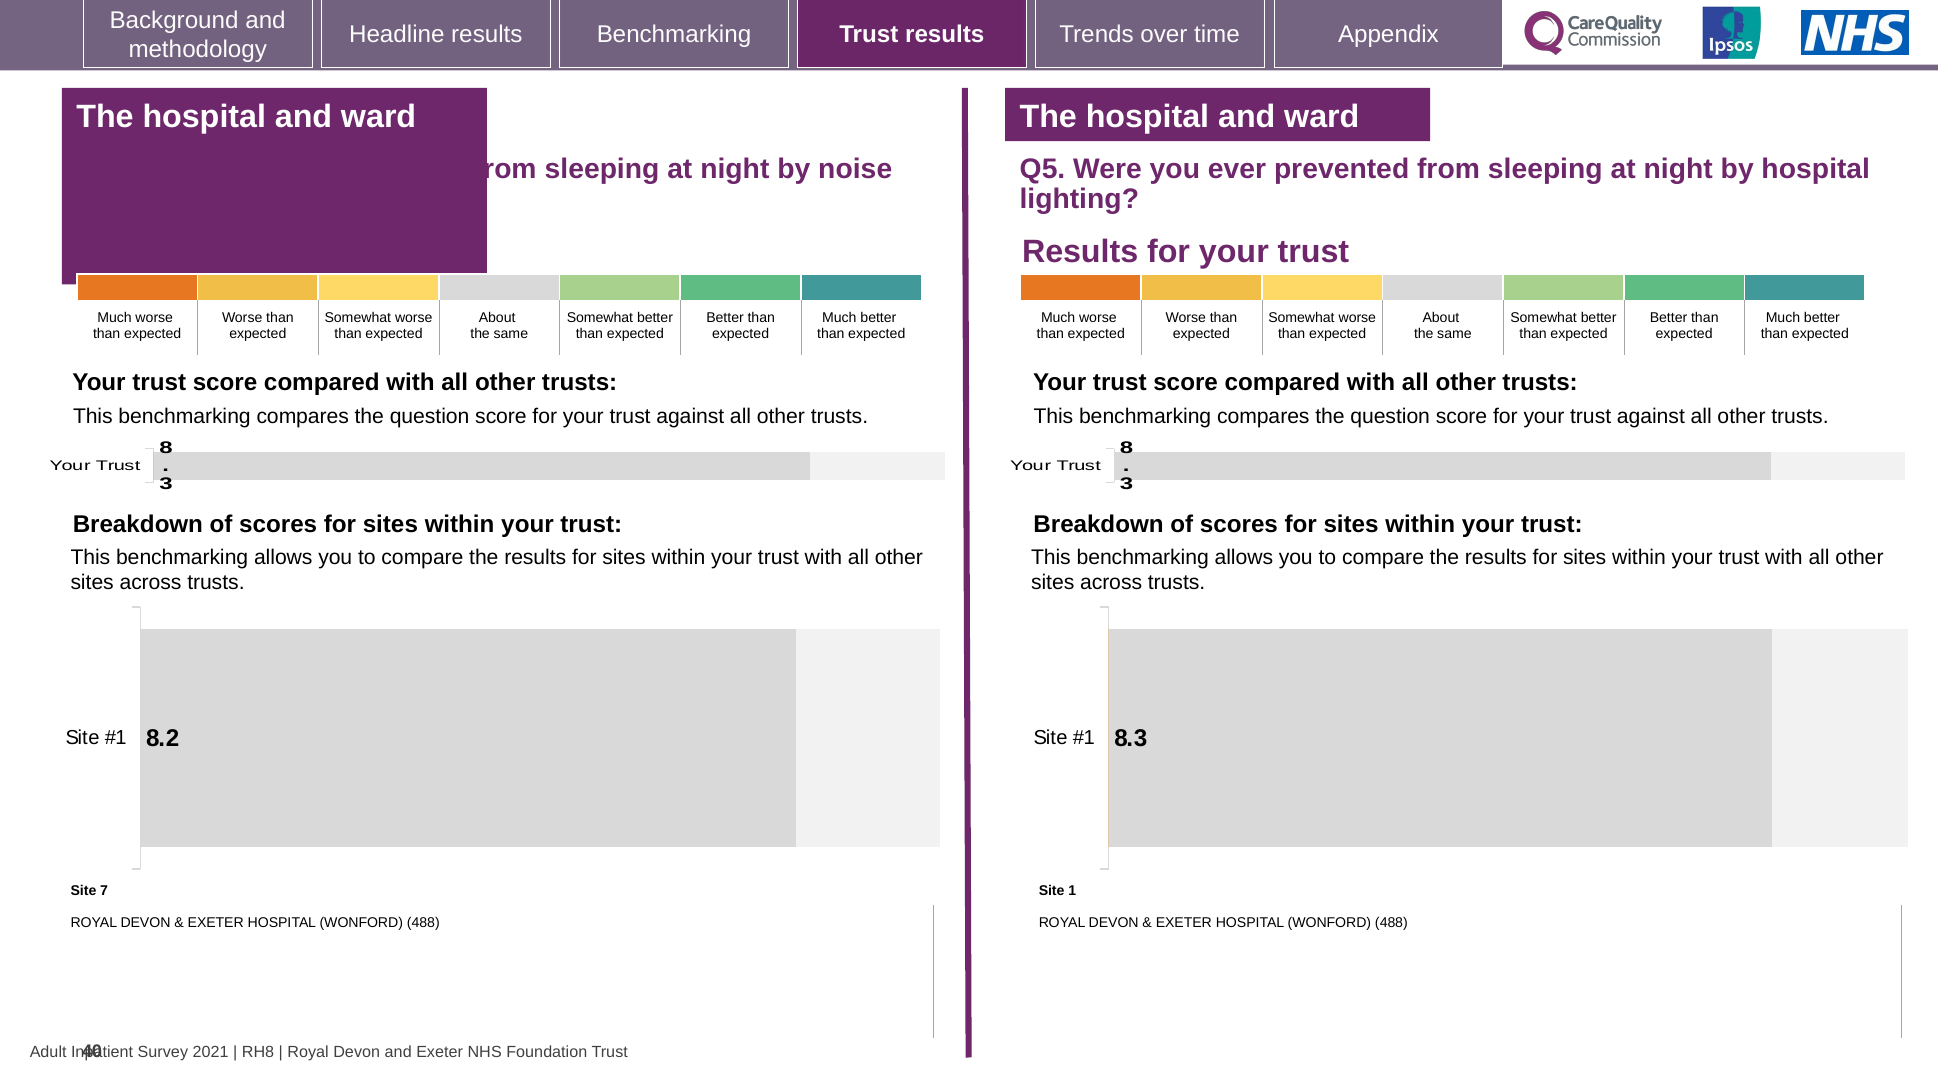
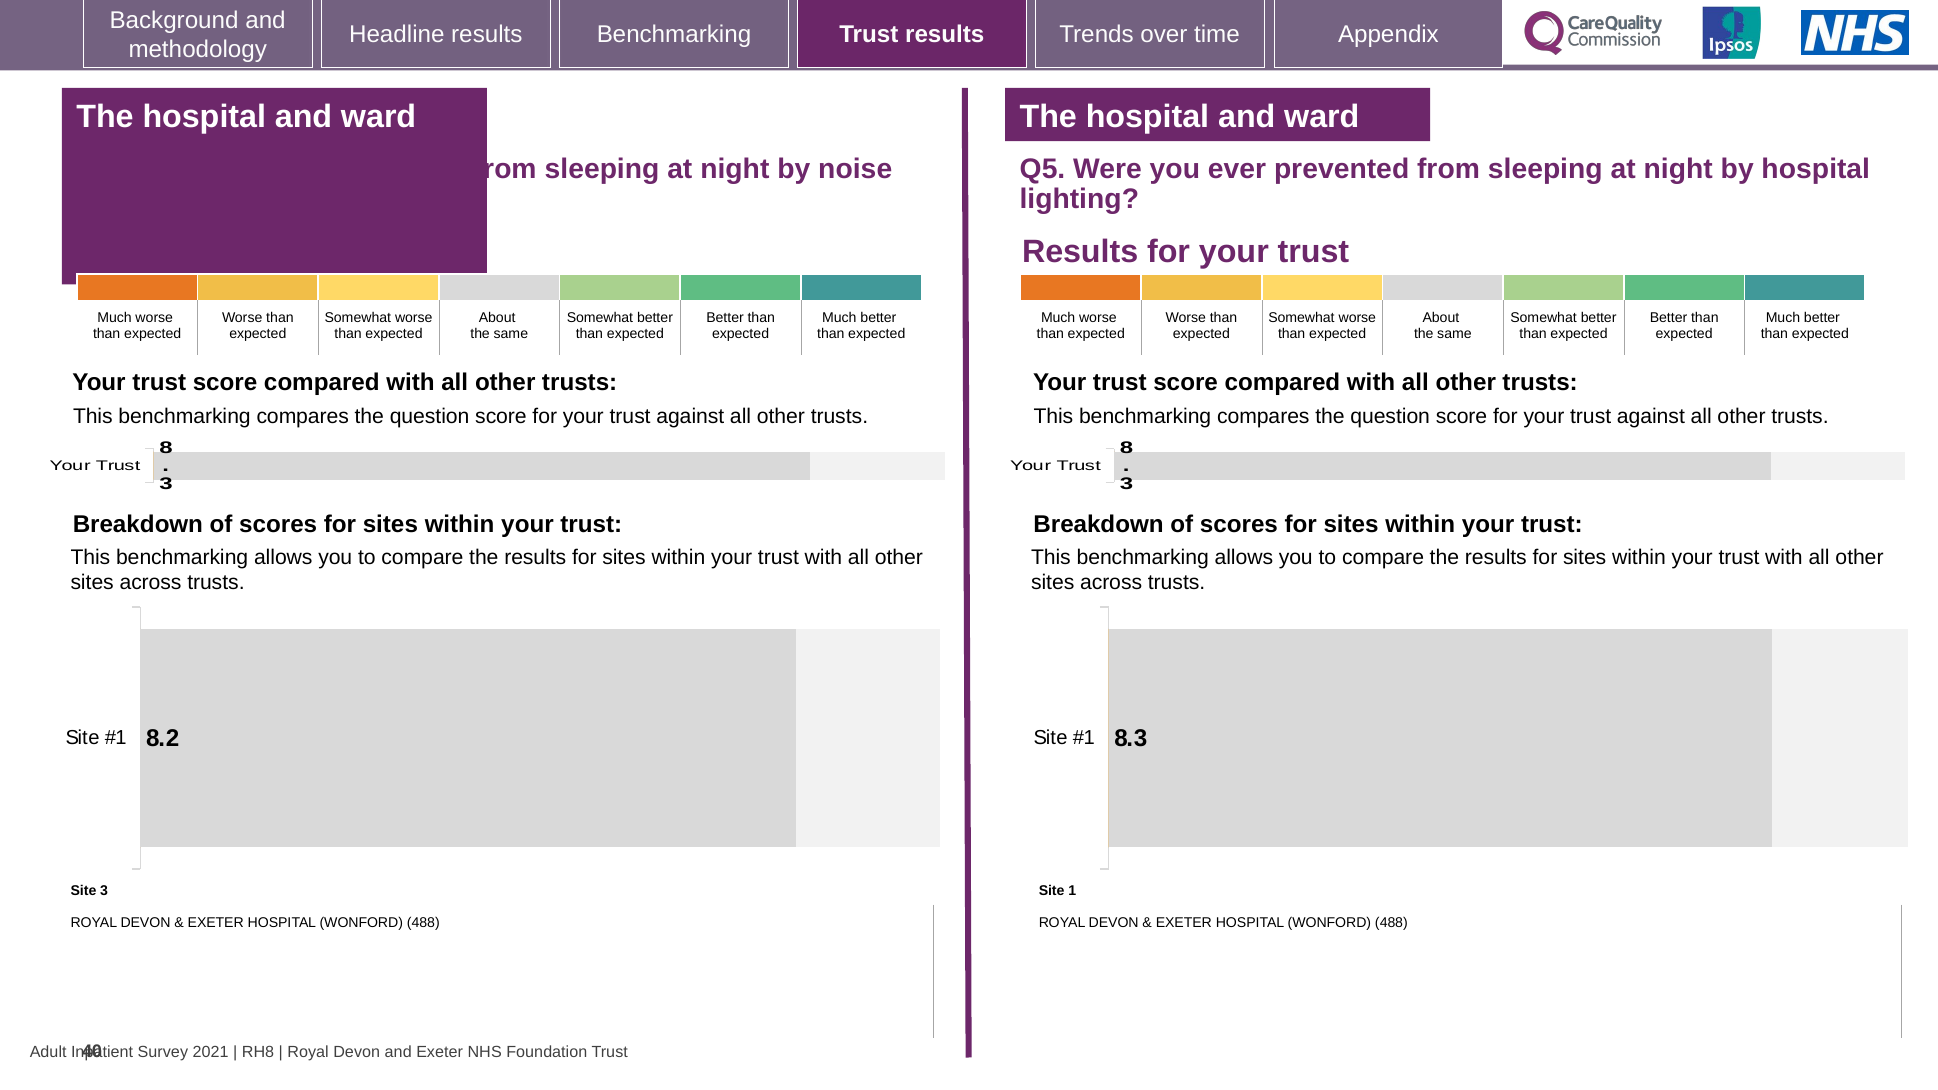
Site 7: 7 -> 3
